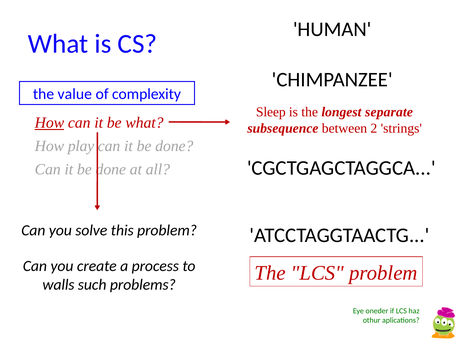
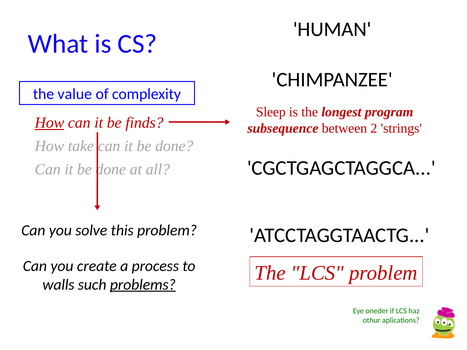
separate: separate -> program
be what: what -> finds
play: play -> take
problems underline: none -> present
